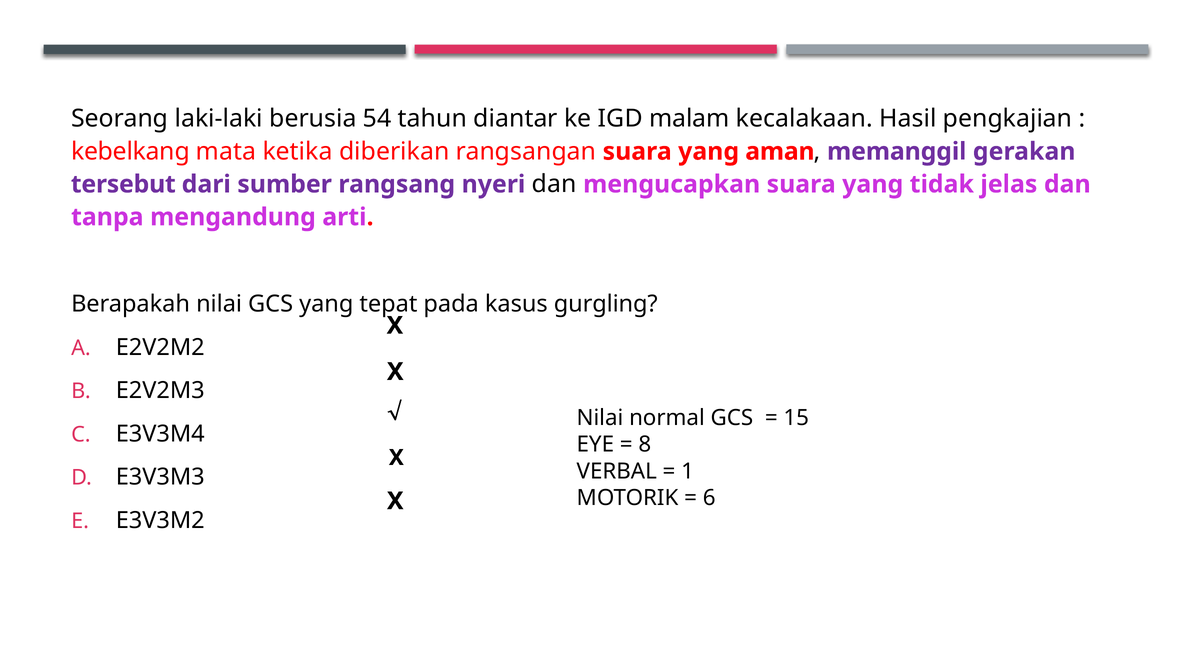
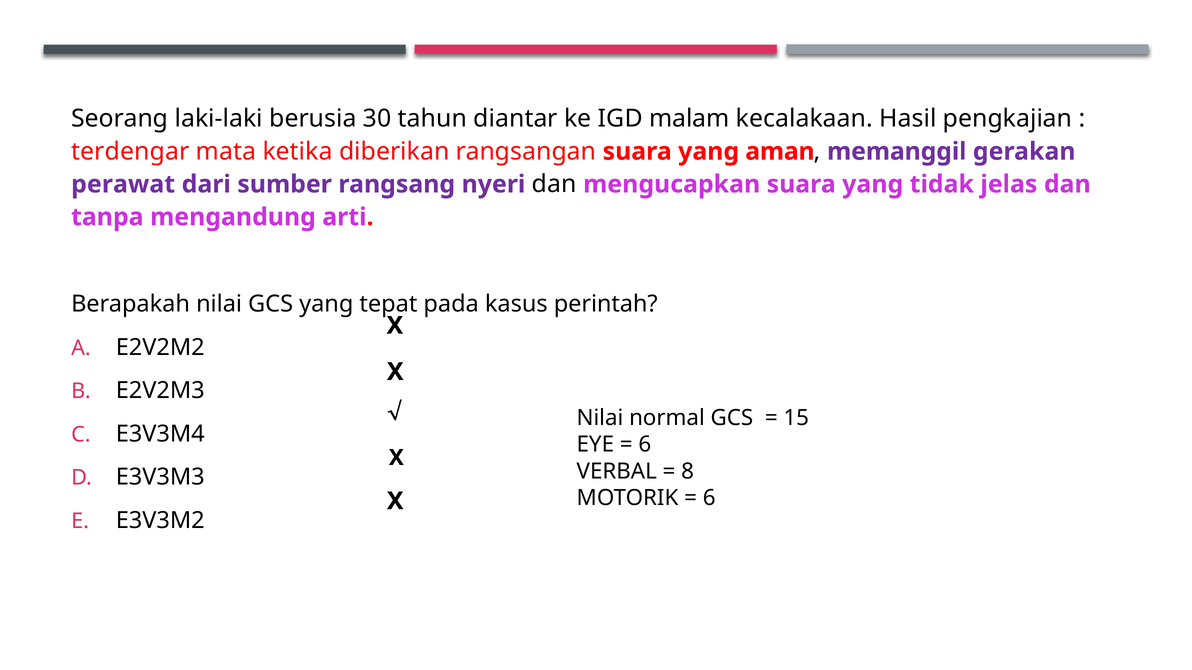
54: 54 -> 30
kebelkang: kebelkang -> terdengar
tersebut: tersebut -> perawat
gurgling: gurgling -> perintah
8 at (645, 445): 8 -> 6
1: 1 -> 8
